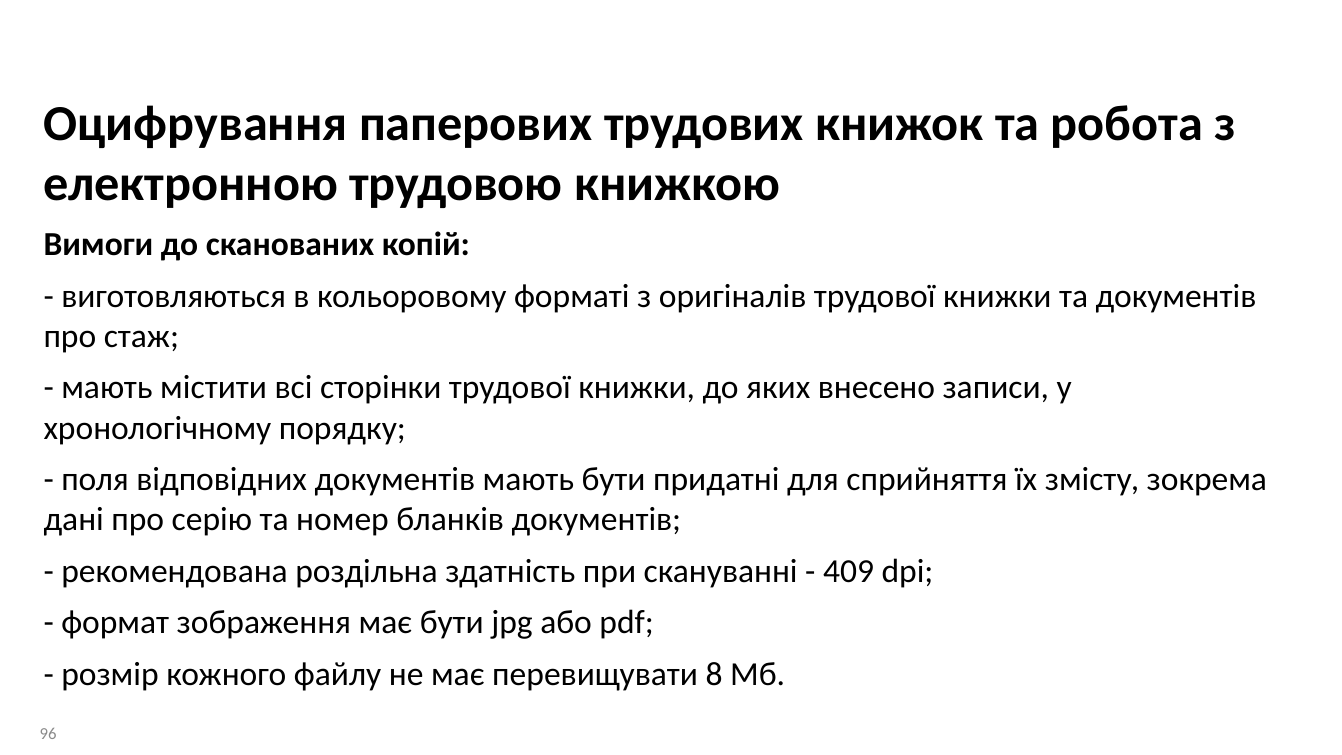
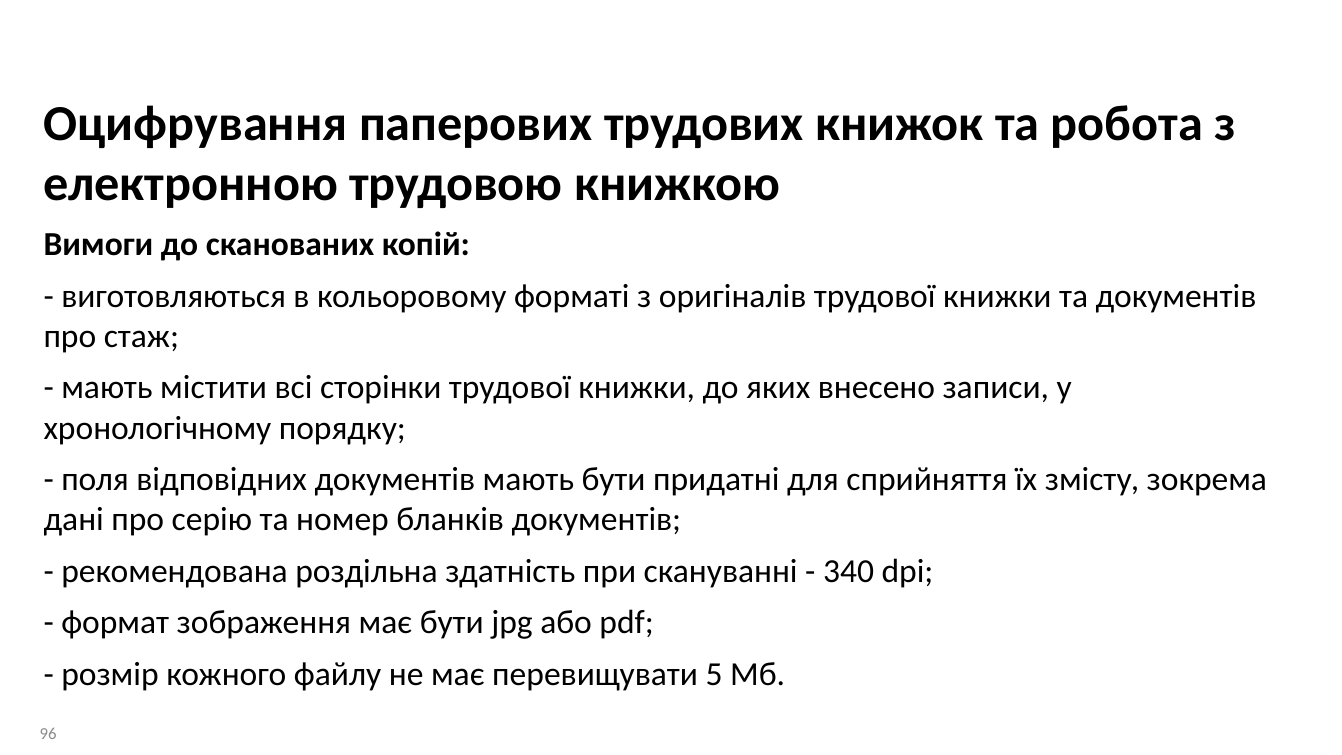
409: 409 -> 340
8: 8 -> 5
